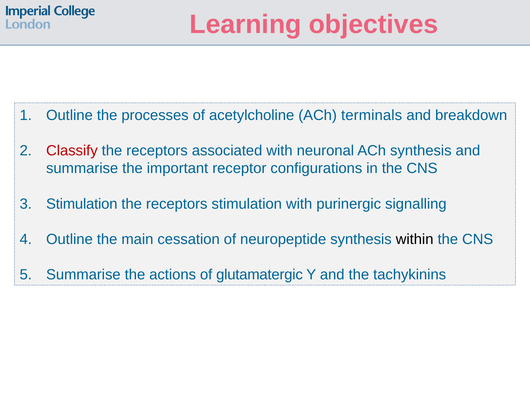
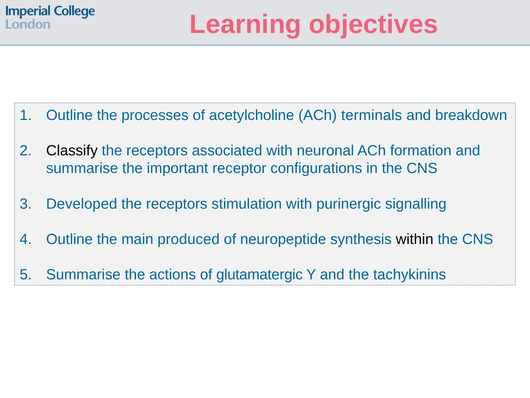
Classify colour: red -> black
ACh synthesis: synthesis -> formation
Stimulation at (82, 204): Stimulation -> Developed
cessation: cessation -> produced
